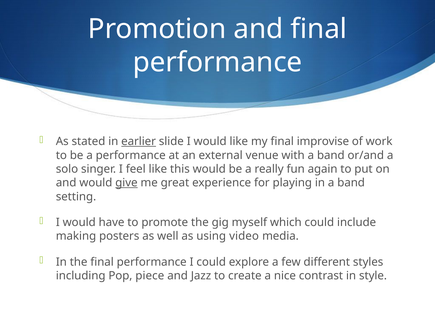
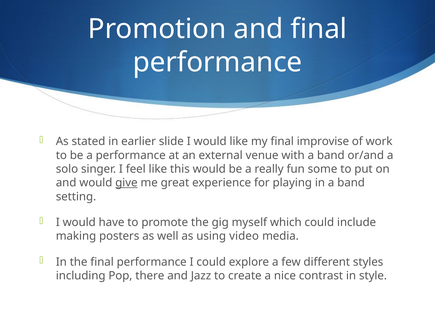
earlier underline: present -> none
again: again -> some
piece: piece -> there
